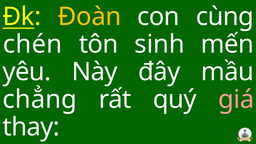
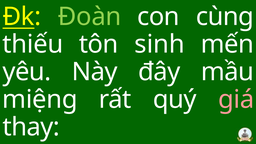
Đoàn colour: yellow -> light green
chén: chén -> thiếu
chẳng: chẳng -> miệng
